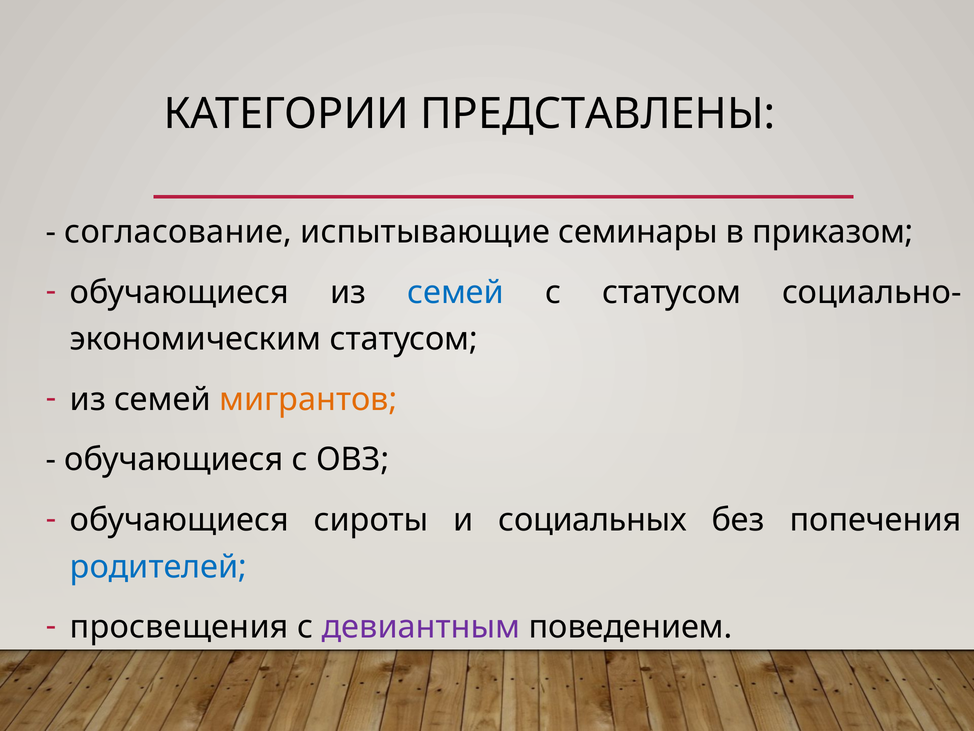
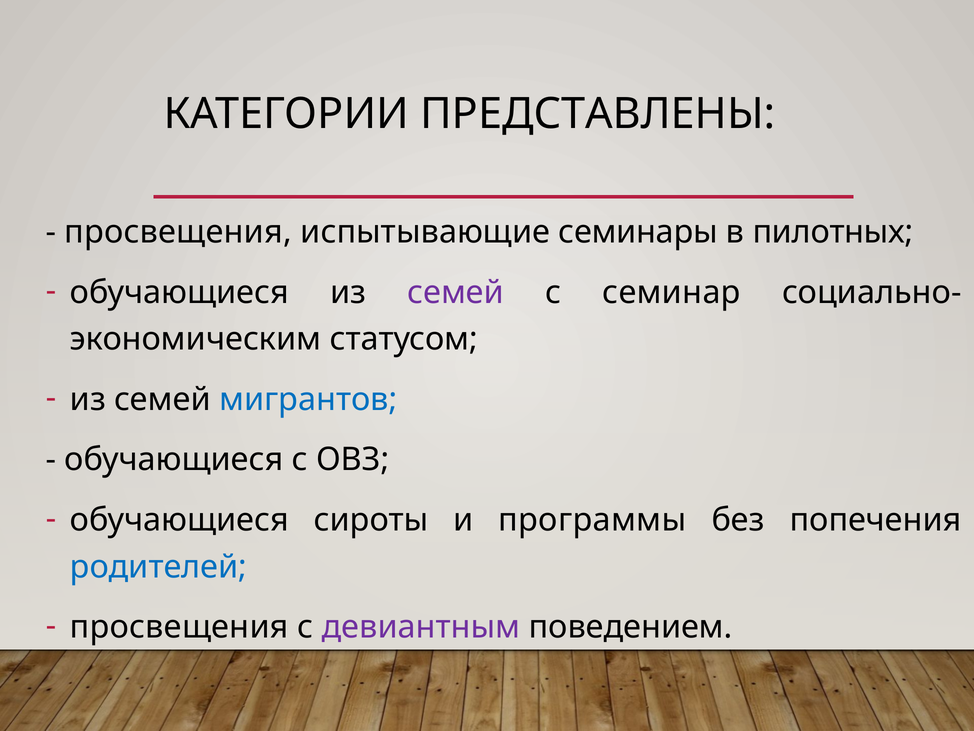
согласование at (178, 232): согласование -> просвещения
приказом: приказом -> пилотных
семей at (456, 292) colour: blue -> purple
с статусом: статусом -> семинар
мигрантов colour: orange -> blue
социальных: социальных -> программы
